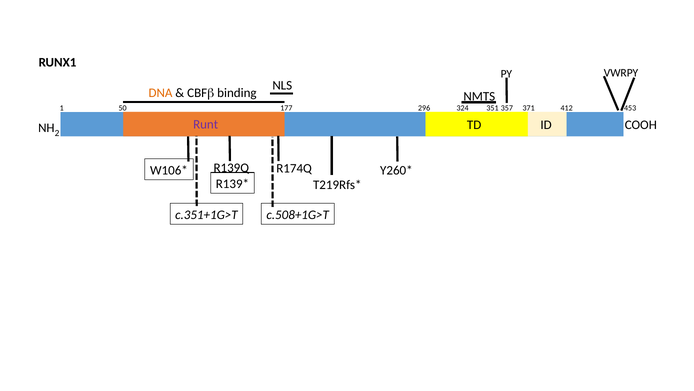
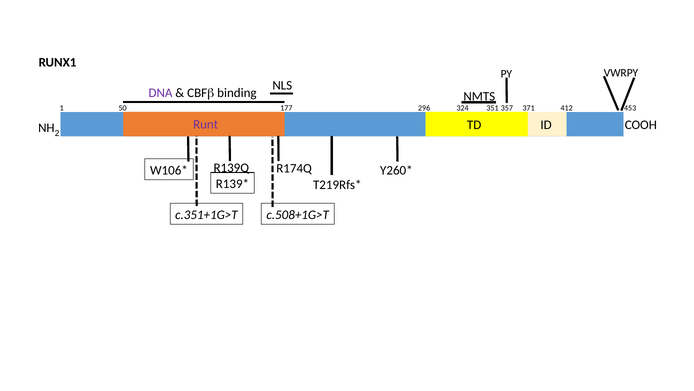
DNA colour: orange -> purple
